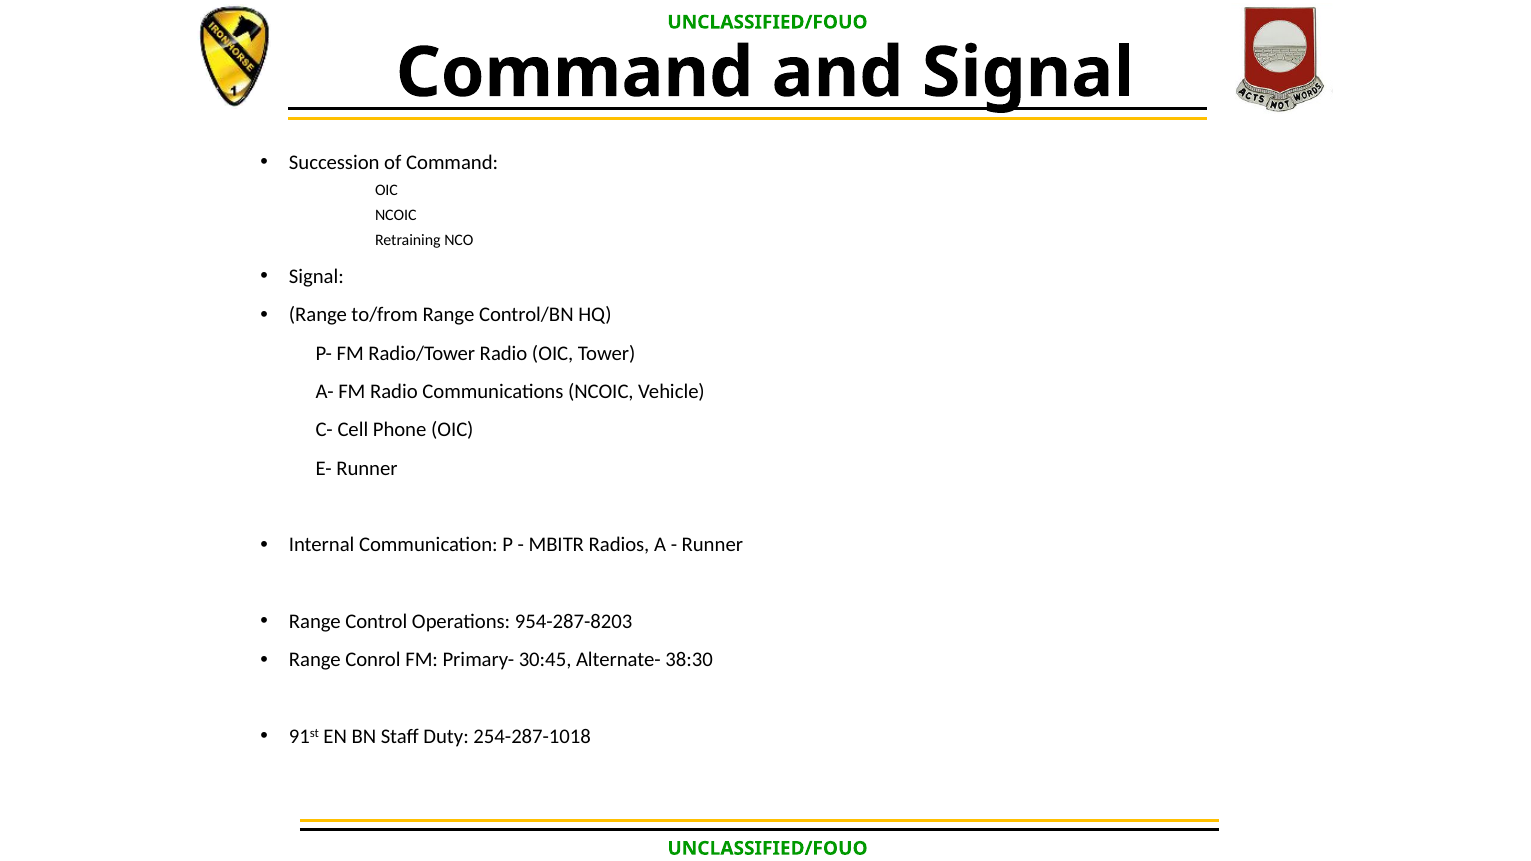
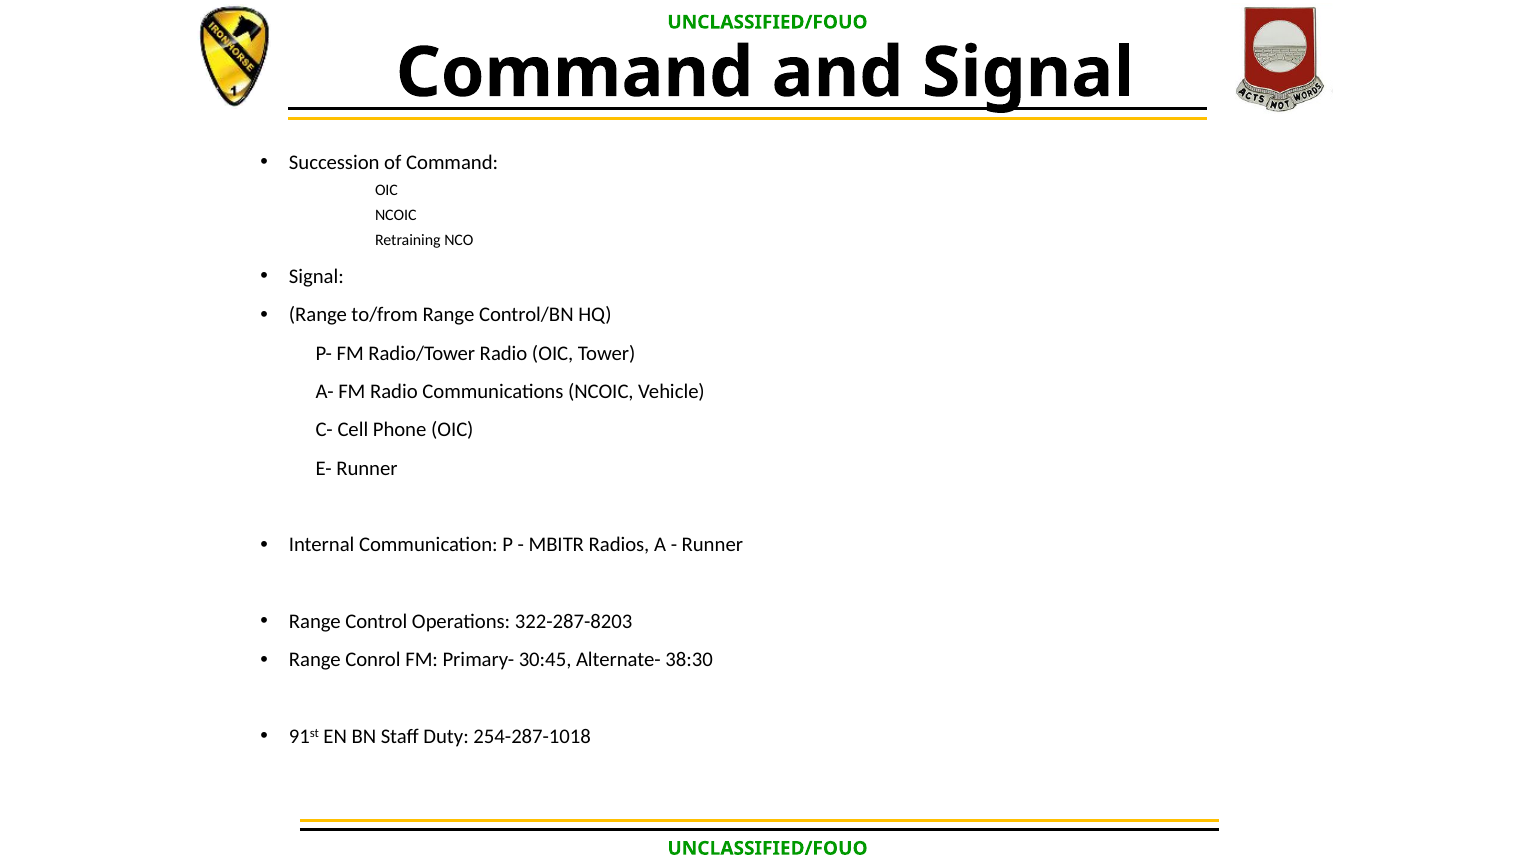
954-287-8203: 954-287-8203 -> 322-287-8203
